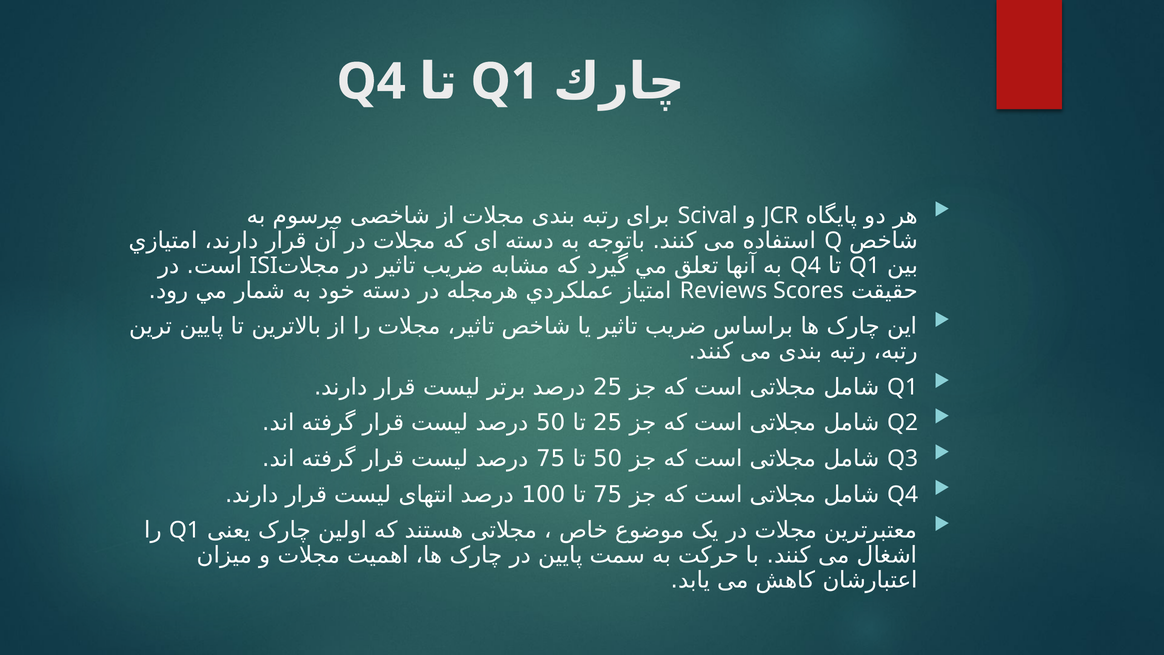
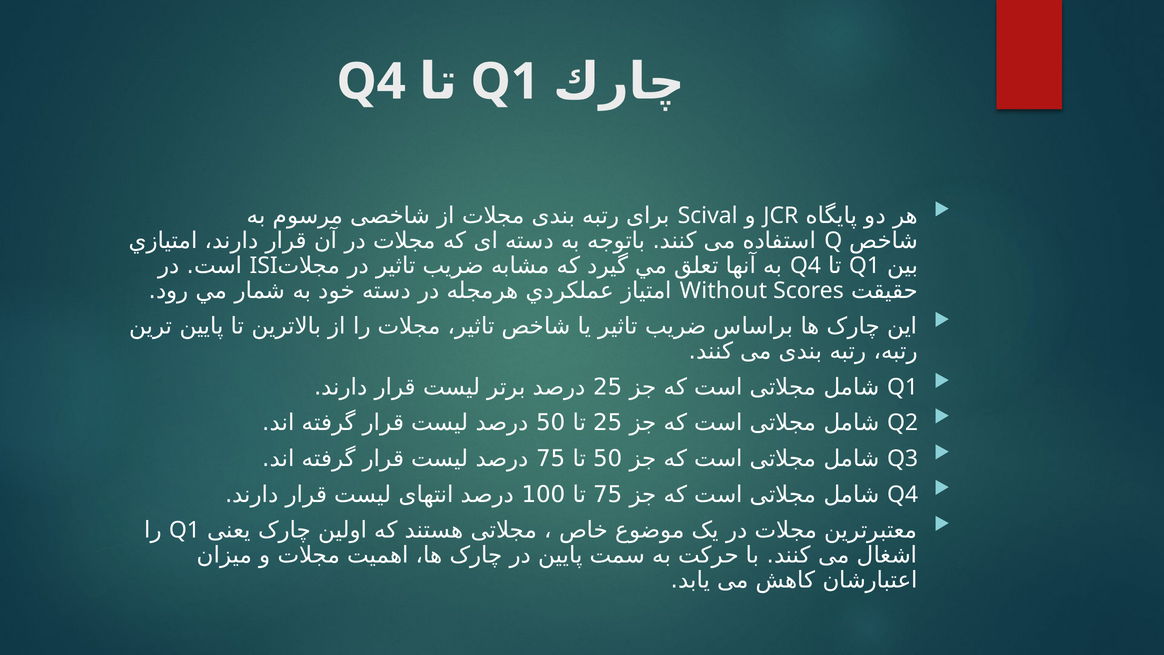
Reviews: Reviews -> Without
